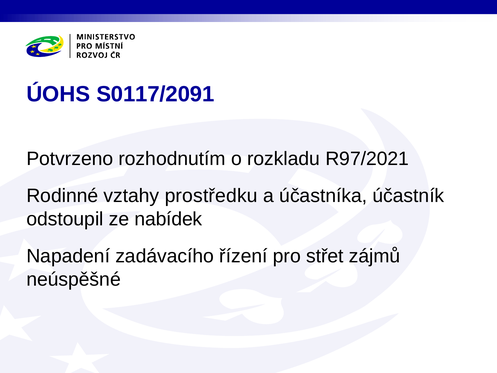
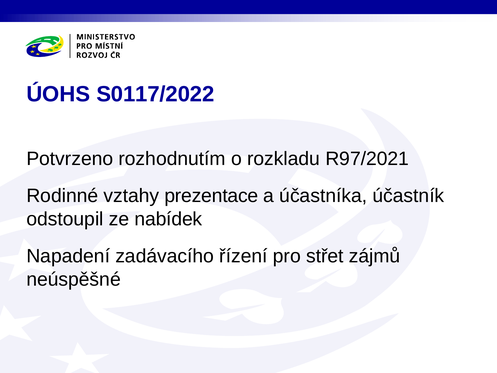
S0117/2091: S0117/2091 -> S0117/2022
prostředku: prostředku -> prezentace
